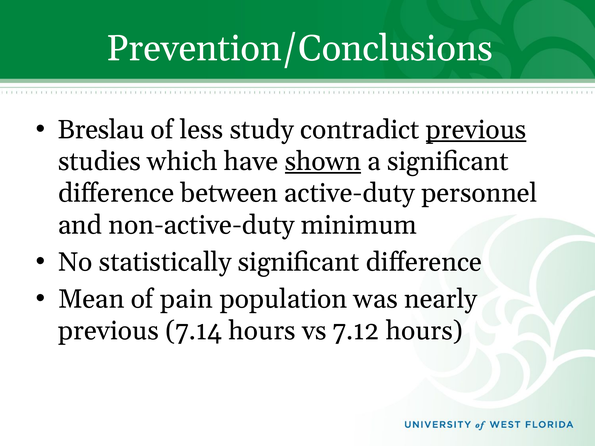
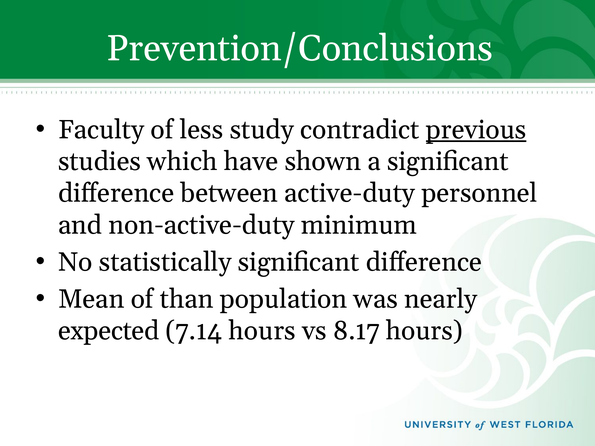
Breslau: Breslau -> Faculty
shown underline: present -> none
pain: pain -> than
previous at (109, 331): previous -> expected
7.12: 7.12 -> 8.17
